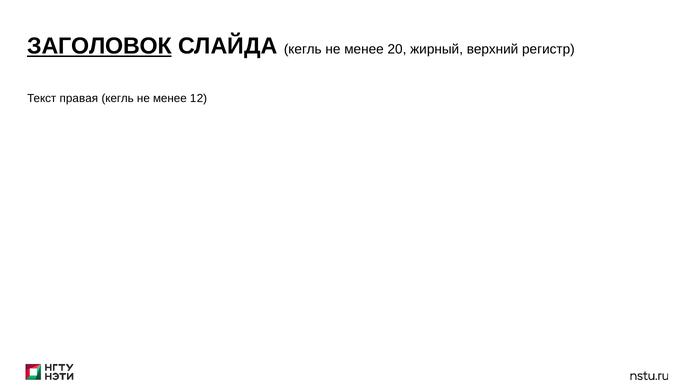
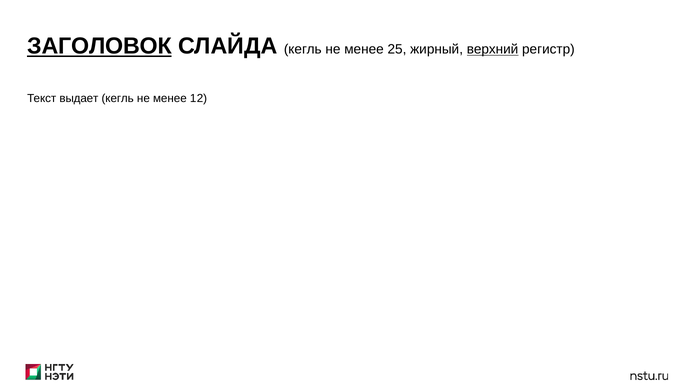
20: 20 -> 25
верхний underline: none -> present
правая: правая -> выдает
